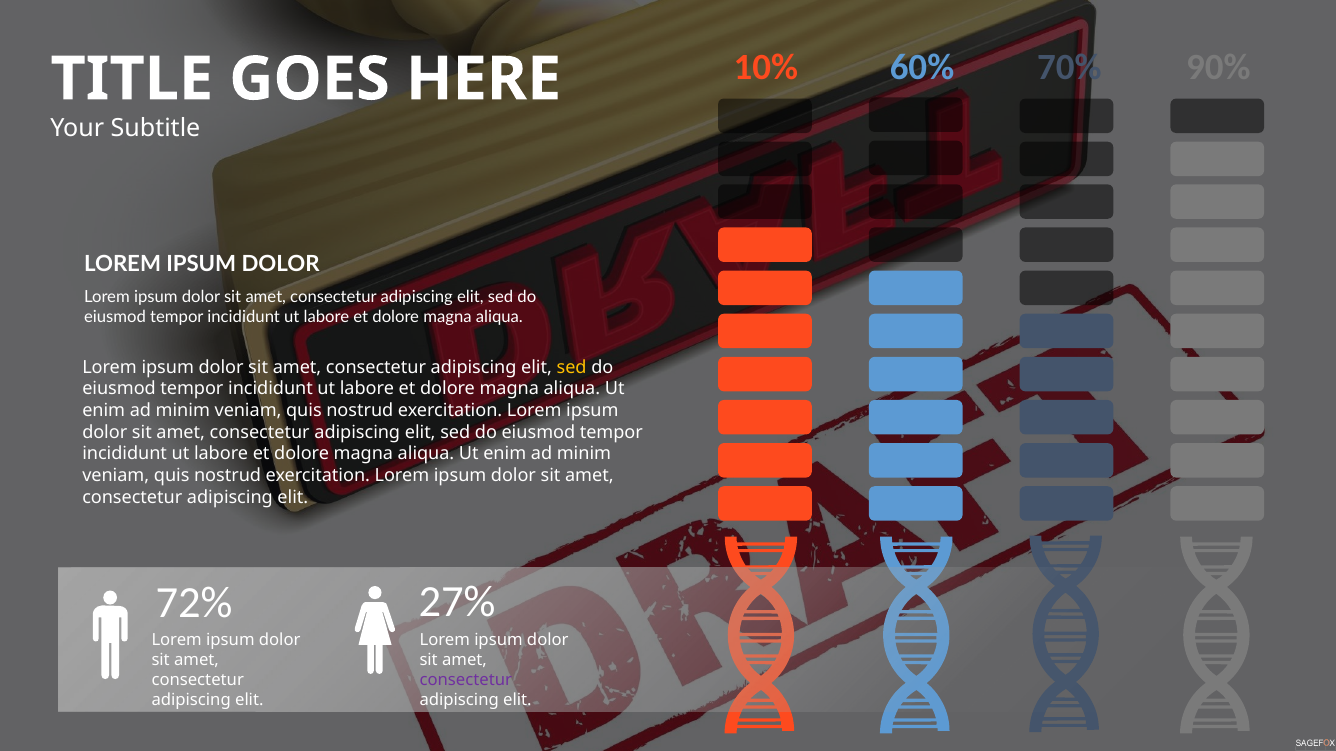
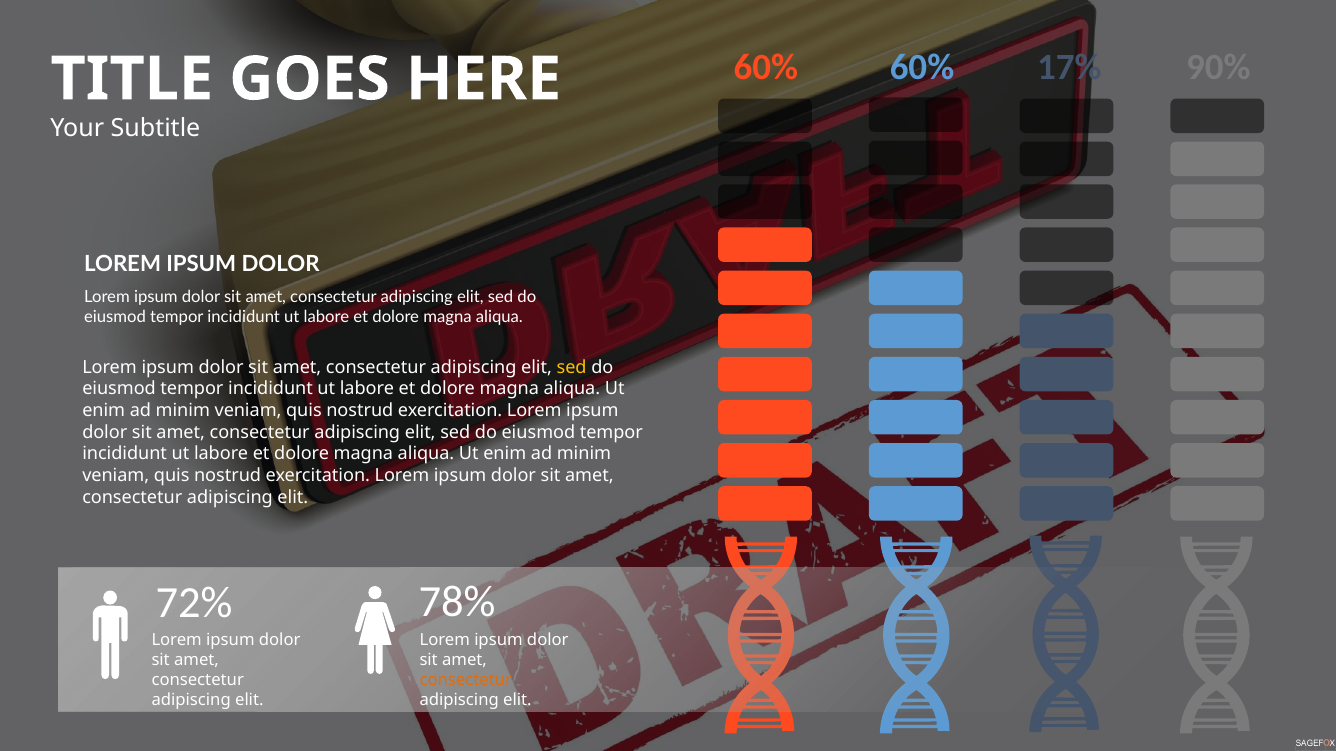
10% at (766, 67): 10% -> 60%
70%: 70% -> 17%
27%: 27% -> 78%
consectetur at (466, 680) colour: purple -> orange
